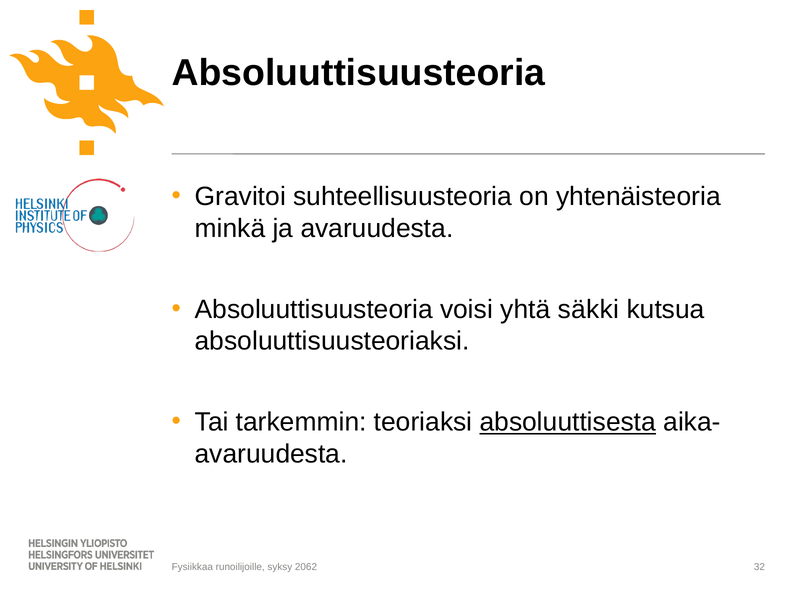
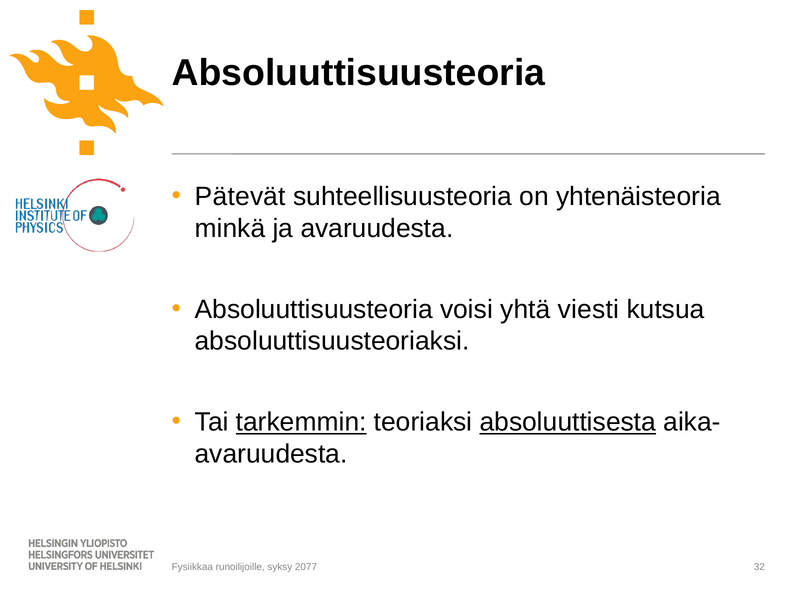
Gravitoi: Gravitoi -> Pätevät
säkki: säkki -> viesti
tarkemmin underline: none -> present
2062: 2062 -> 2077
